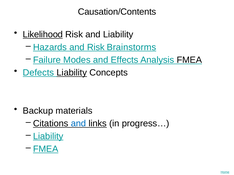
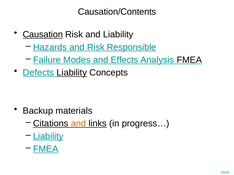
Likelihood: Likelihood -> Causation
Brainstorms: Brainstorms -> Responsible
and at (78, 124) colour: blue -> orange
